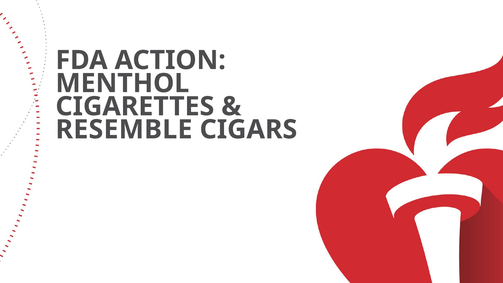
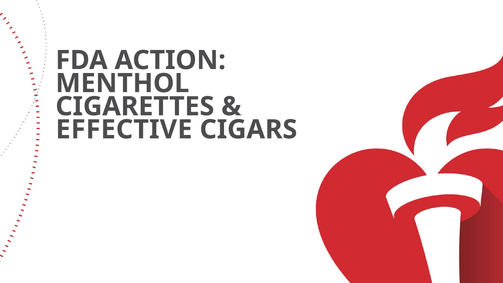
RESEMBLE: RESEMBLE -> EFFECTIVE
